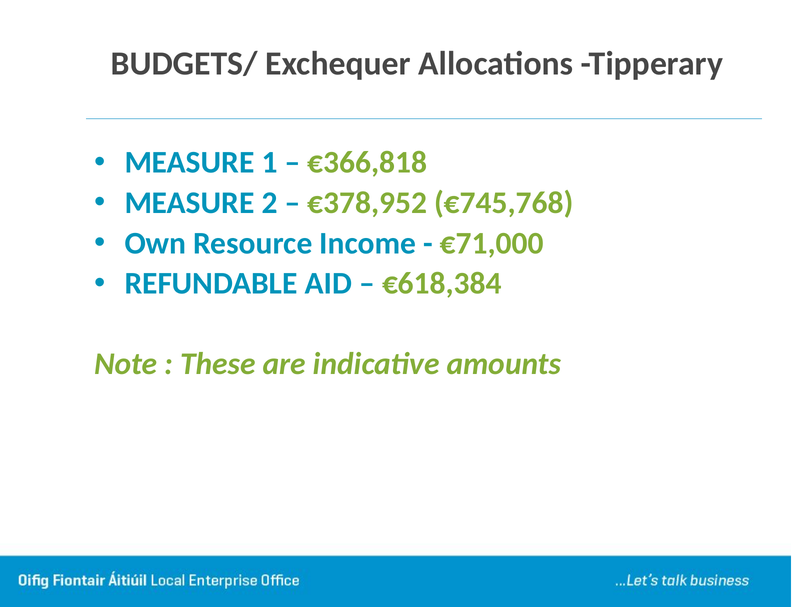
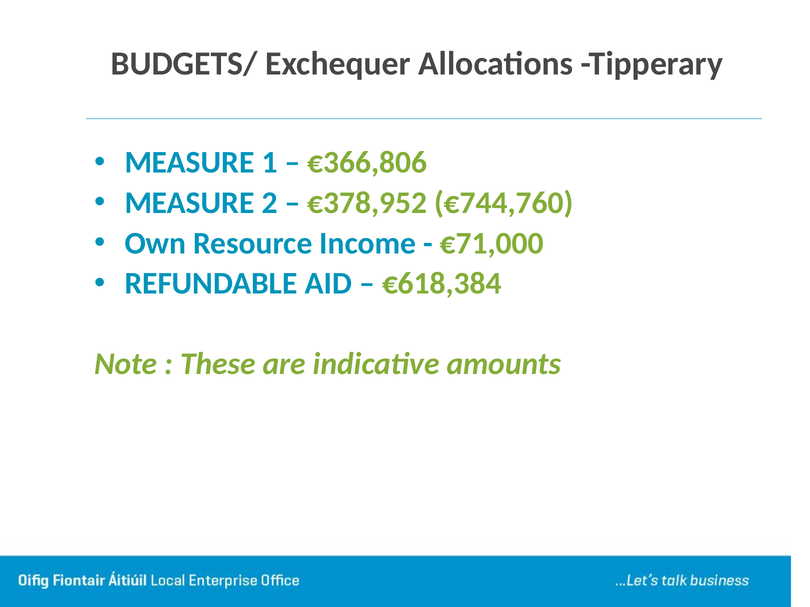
€366,818: €366,818 -> €366,806
€745,768: €745,768 -> €744,760
